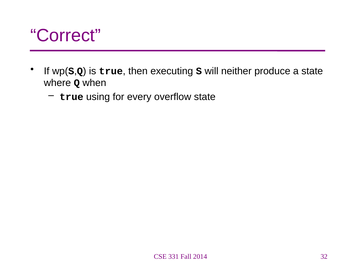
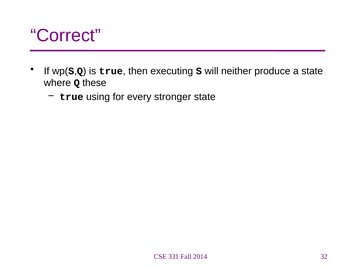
when: when -> these
overflow: overflow -> stronger
